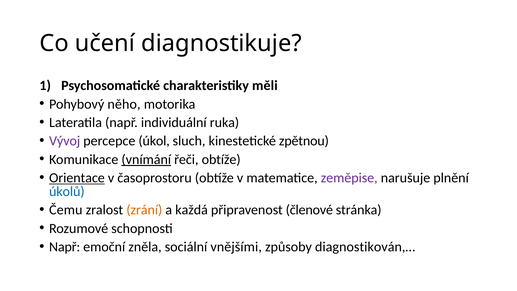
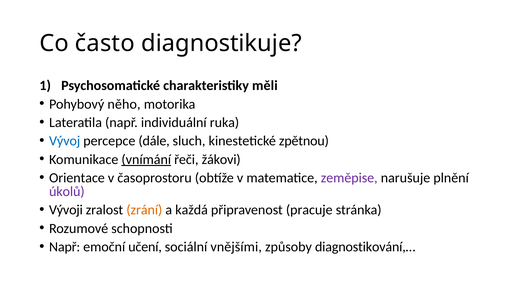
učení: učení -> často
Vývoj colour: purple -> blue
úkol: úkol -> dále
řeči obtíže: obtíže -> žákovi
Orientace underline: present -> none
úkolů colour: blue -> purple
Čemu: Čemu -> Vývoji
členové: členové -> pracuje
zněla: zněla -> učení
diagnostikován,…: diagnostikován,… -> diagnostikování,…
